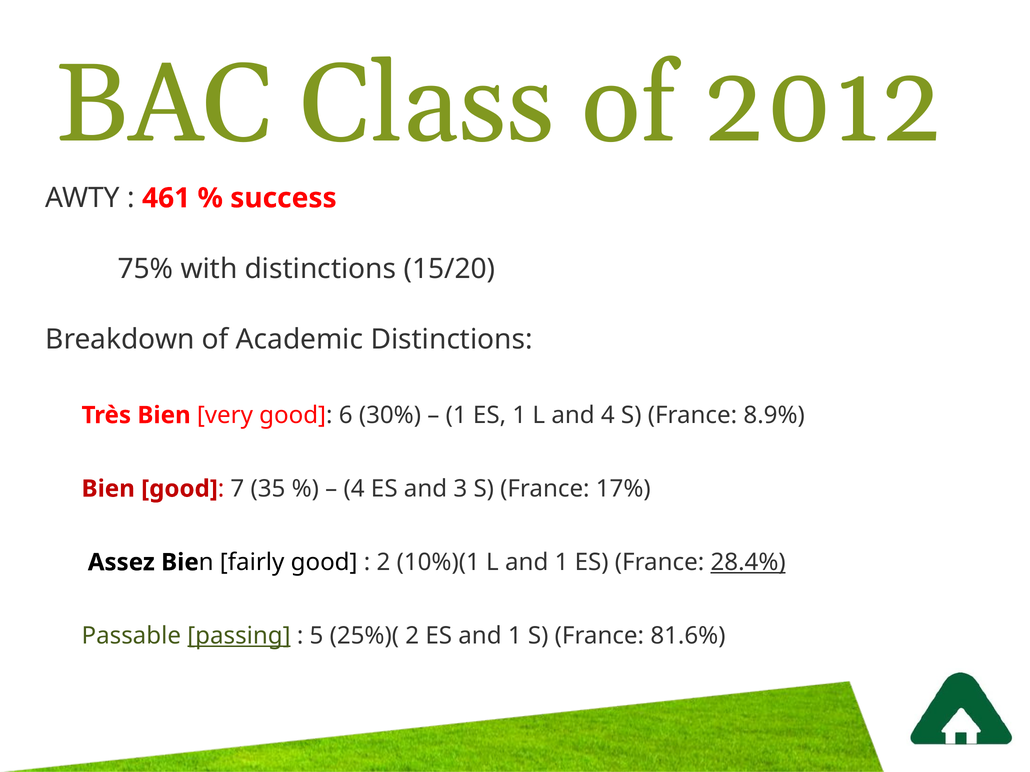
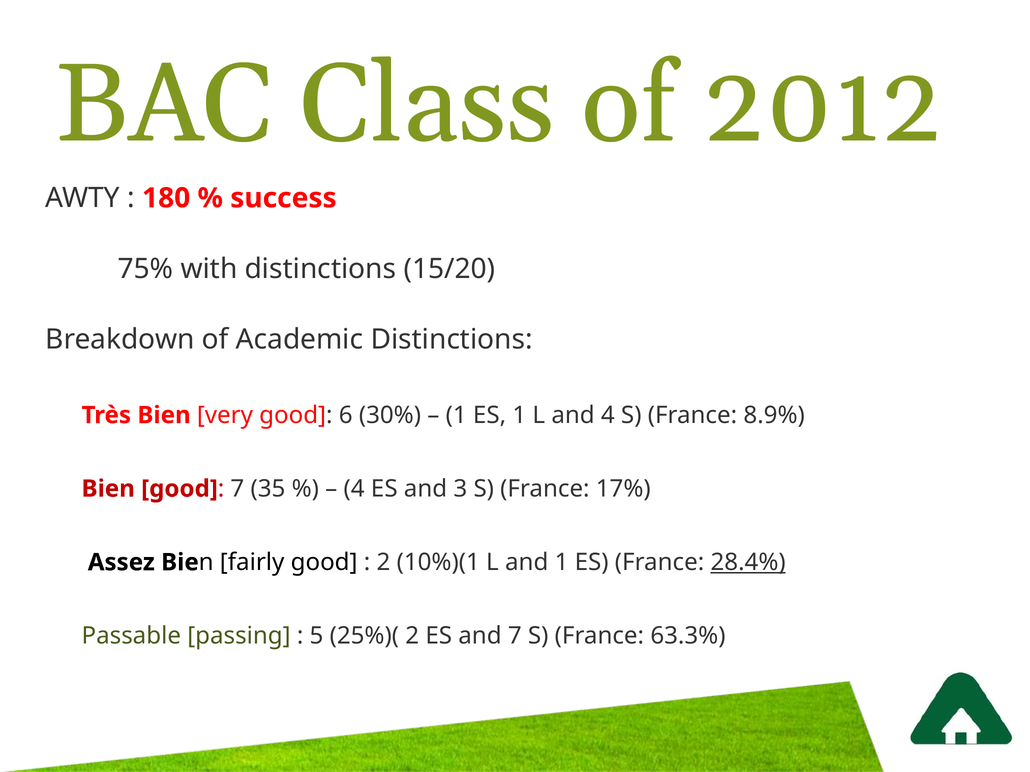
461: 461 -> 180
passing underline: present -> none
ES and 1: 1 -> 7
81.6%: 81.6% -> 63.3%
